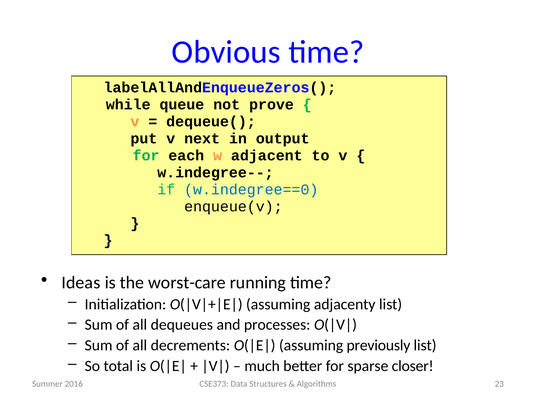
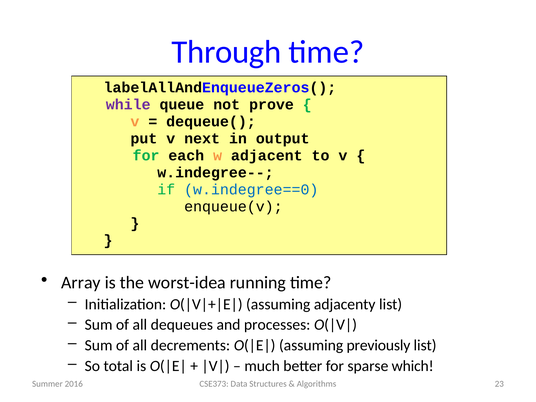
Obvious: Obvious -> Through
while colour: black -> purple
Ideas: Ideas -> Array
worst-care: worst-care -> worst-idea
closer: closer -> which
